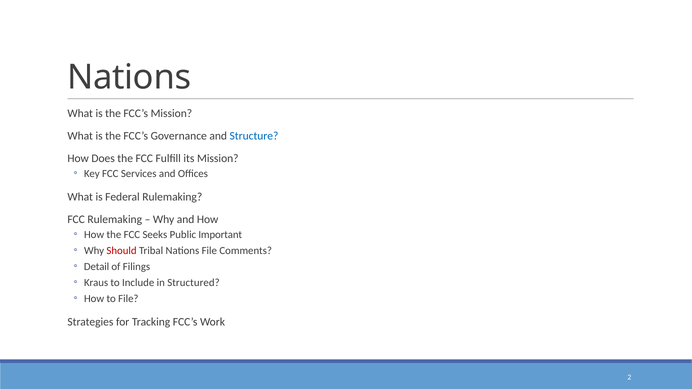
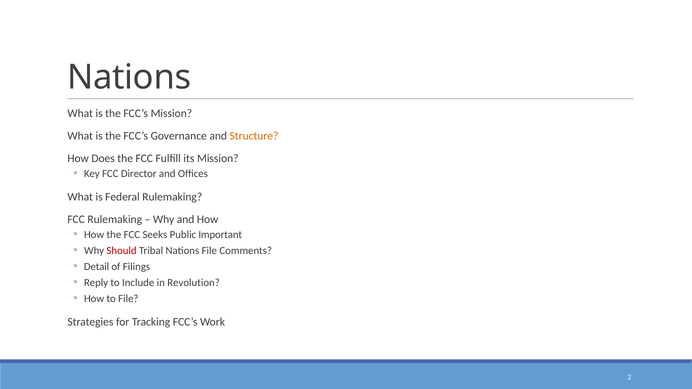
Structure colour: blue -> orange
Services: Services -> Director
Kraus: Kraus -> Reply
Structured: Structured -> Revolution
